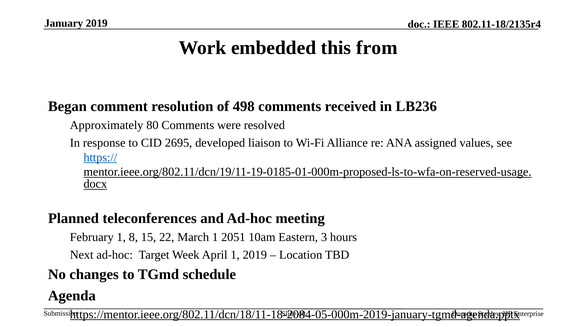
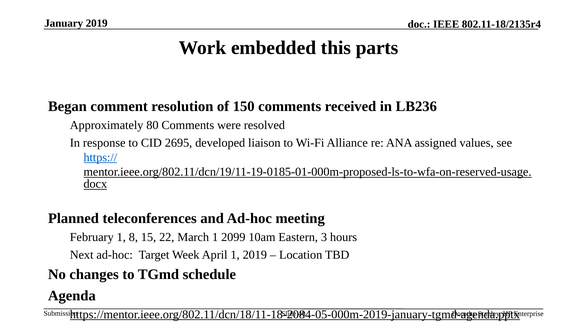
from: from -> parts
498: 498 -> 150
2051: 2051 -> 2099
